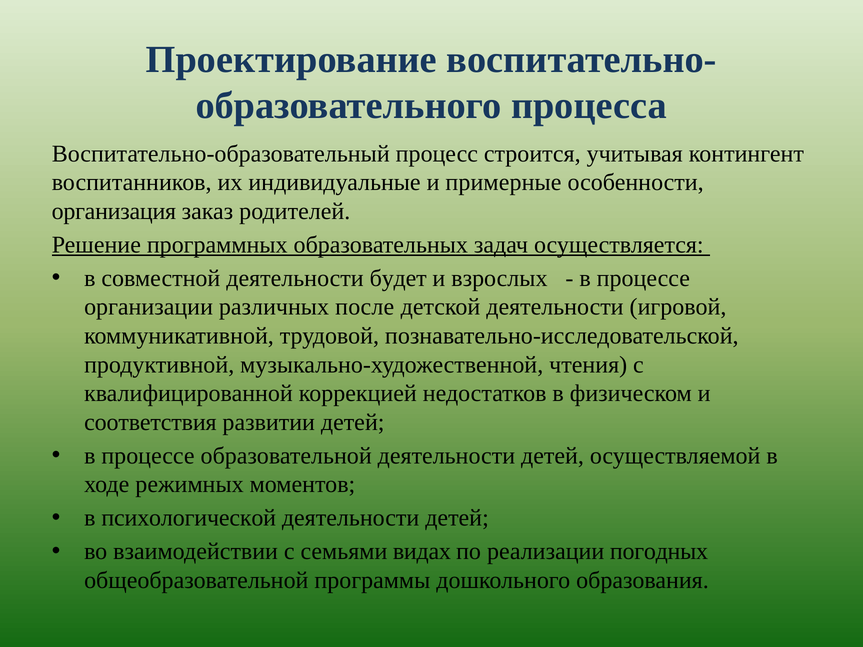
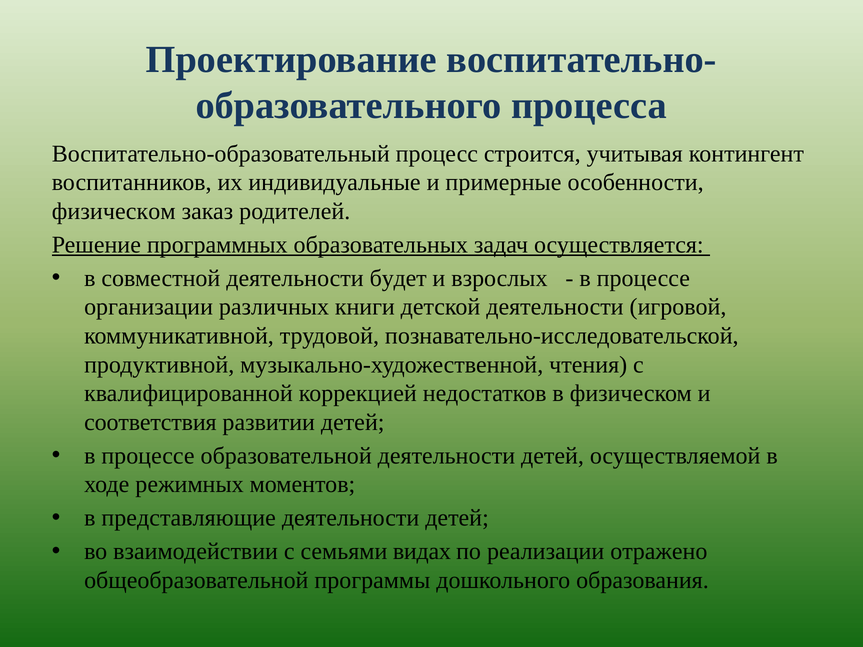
организация at (114, 211): организация -> физическом
после: после -> книги
психологической: психологической -> представляющие
погодных: погодных -> отражено
